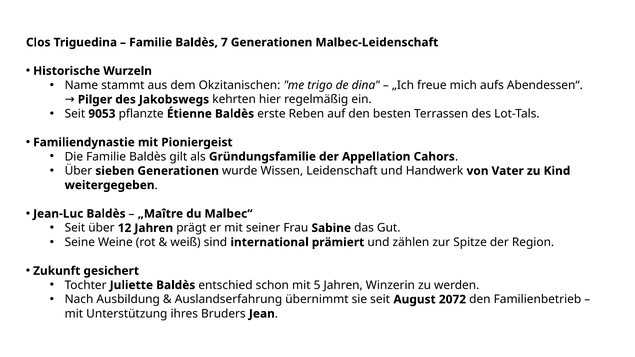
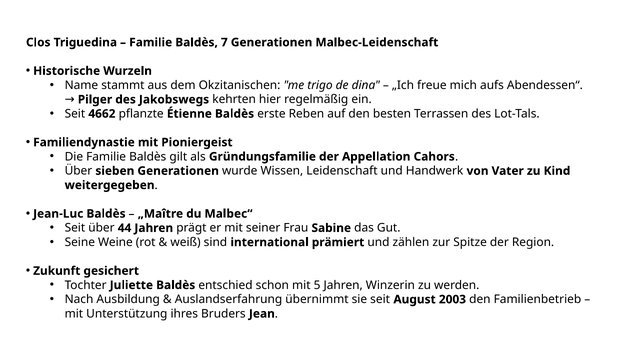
9053: 9053 -> 4662
12: 12 -> 44
2072: 2072 -> 2003
